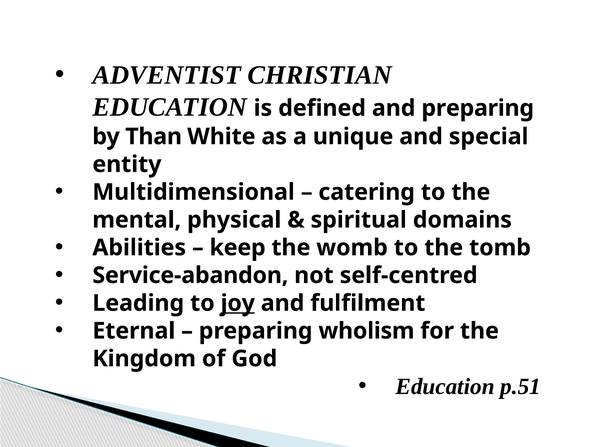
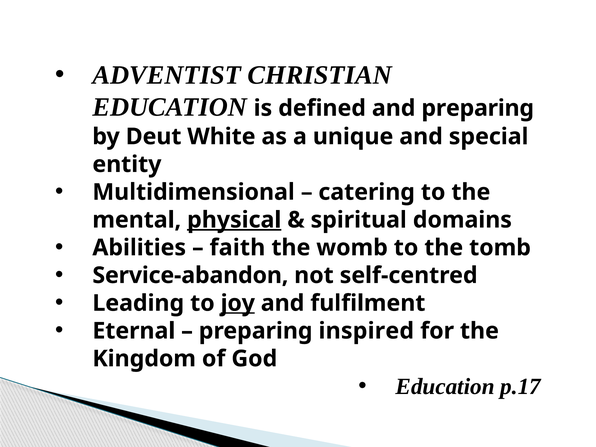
Than: Than -> Deut
physical underline: none -> present
keep: keep -> faith
wholism: wholism -> inspired
p.51: p.51 -> p.17
